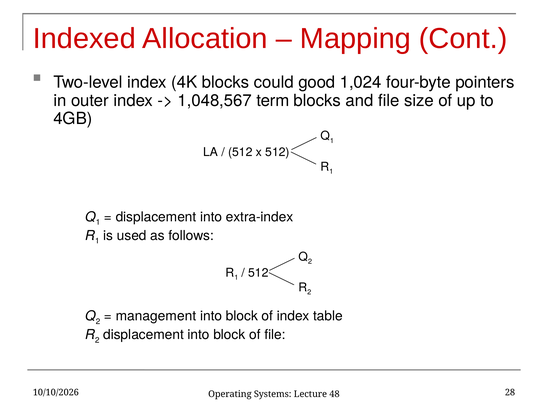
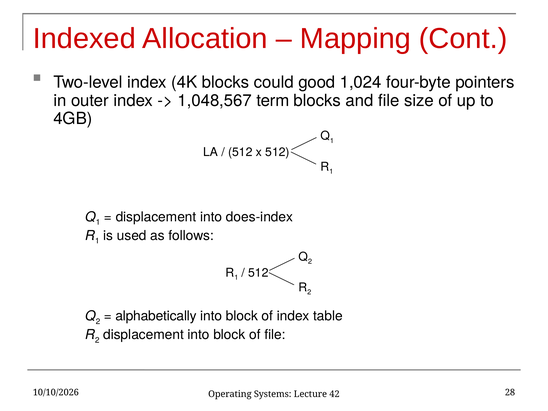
extra-index: extra-index -> does-index
management: management -> alphabetically
48: 48 -> 42
